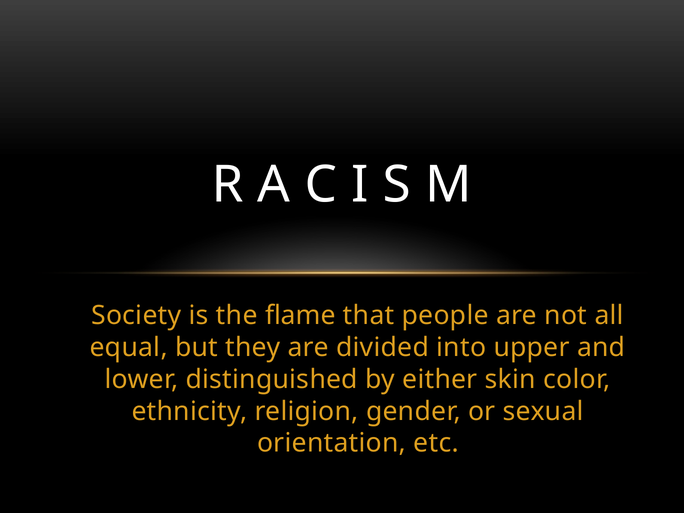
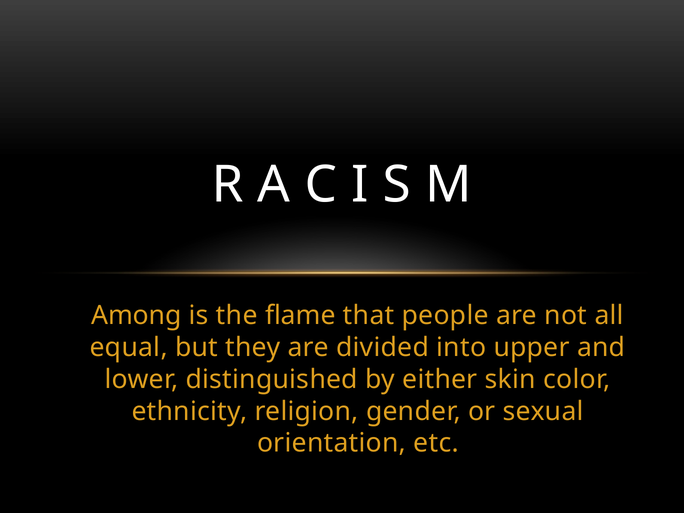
Society: Society -> Among
